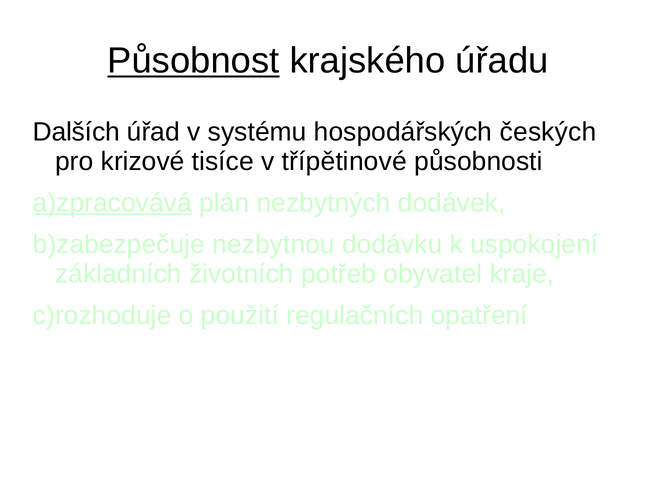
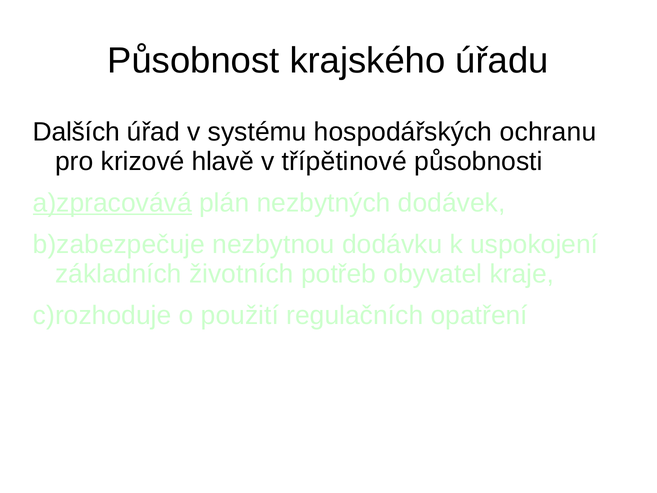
Působnost underline: present -> none
českých: českých -> ochranu
tisíce: tisíce -> hlavě
